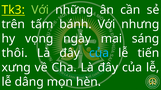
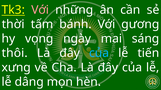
Với at (40, 10) colour: light green -> pink
trên: trên -> thời
nhưng: nhưng -> gương
